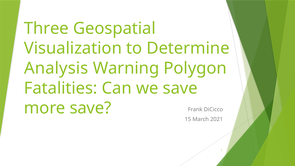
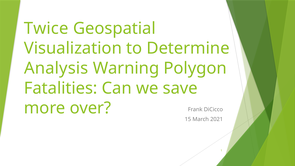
Three: Three -> Twice
more save: save -> over
